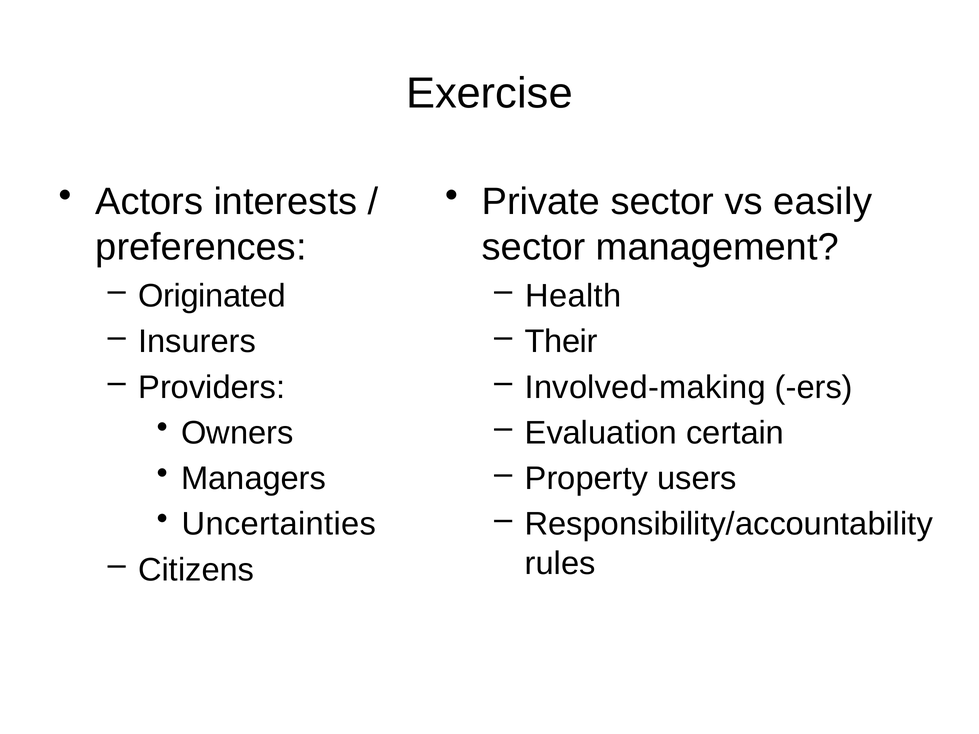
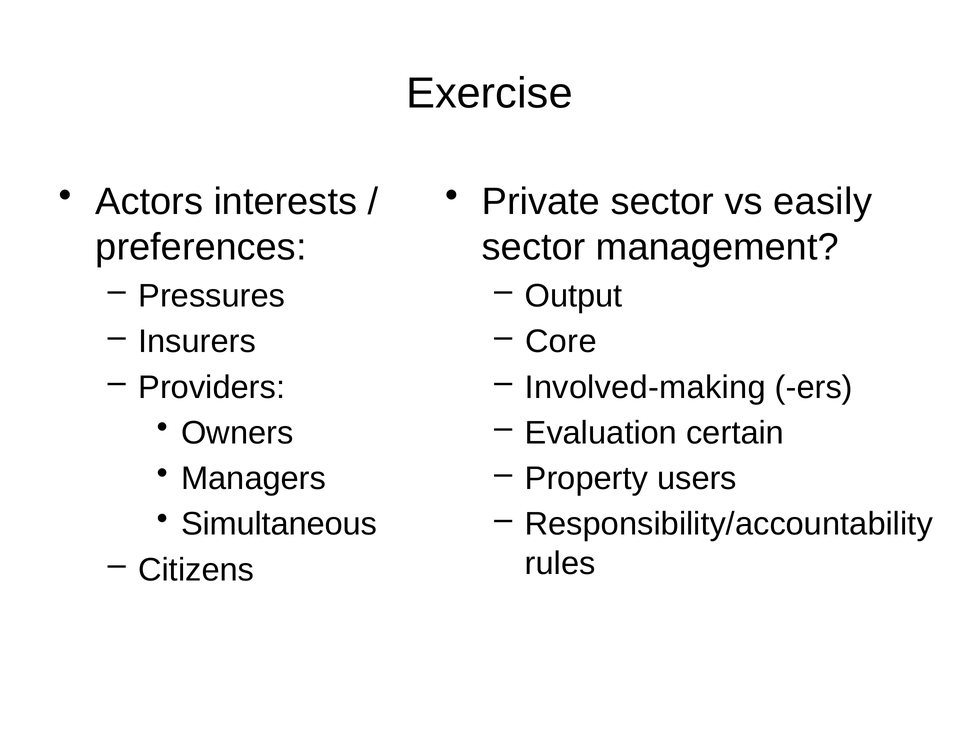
Originated: Originated -> Pressures
Health: Health -> Output
Their: Their -> Core
Uncertainties: Uncertainties -> Simultaneous
